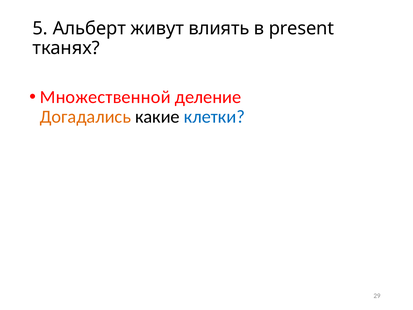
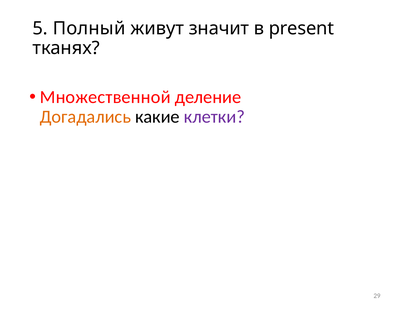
Альберт: Альберт -> Полный
влиять: влиять -> значит
клетки colour: blue -> purple
